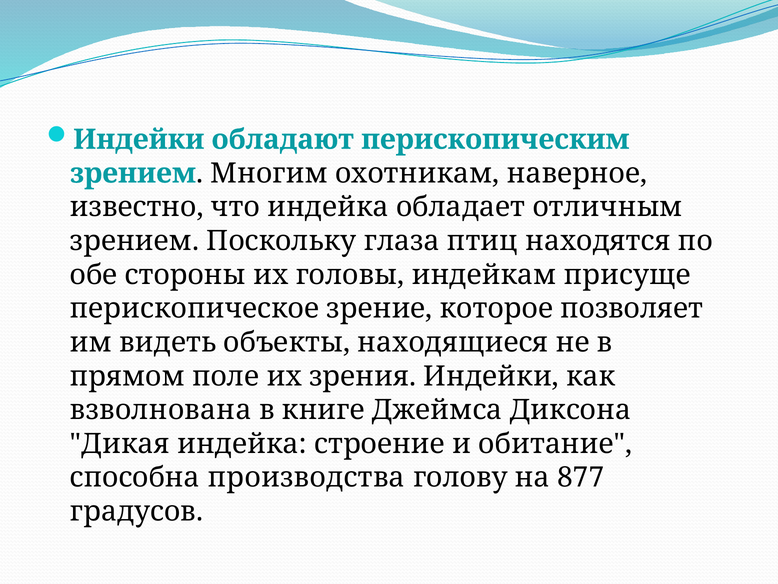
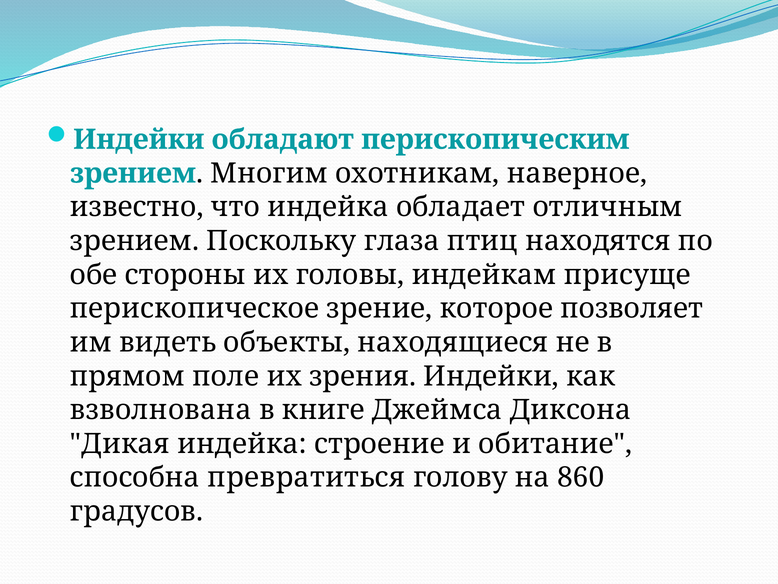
производства: производства -> превратиться
877: 877 -> 860
